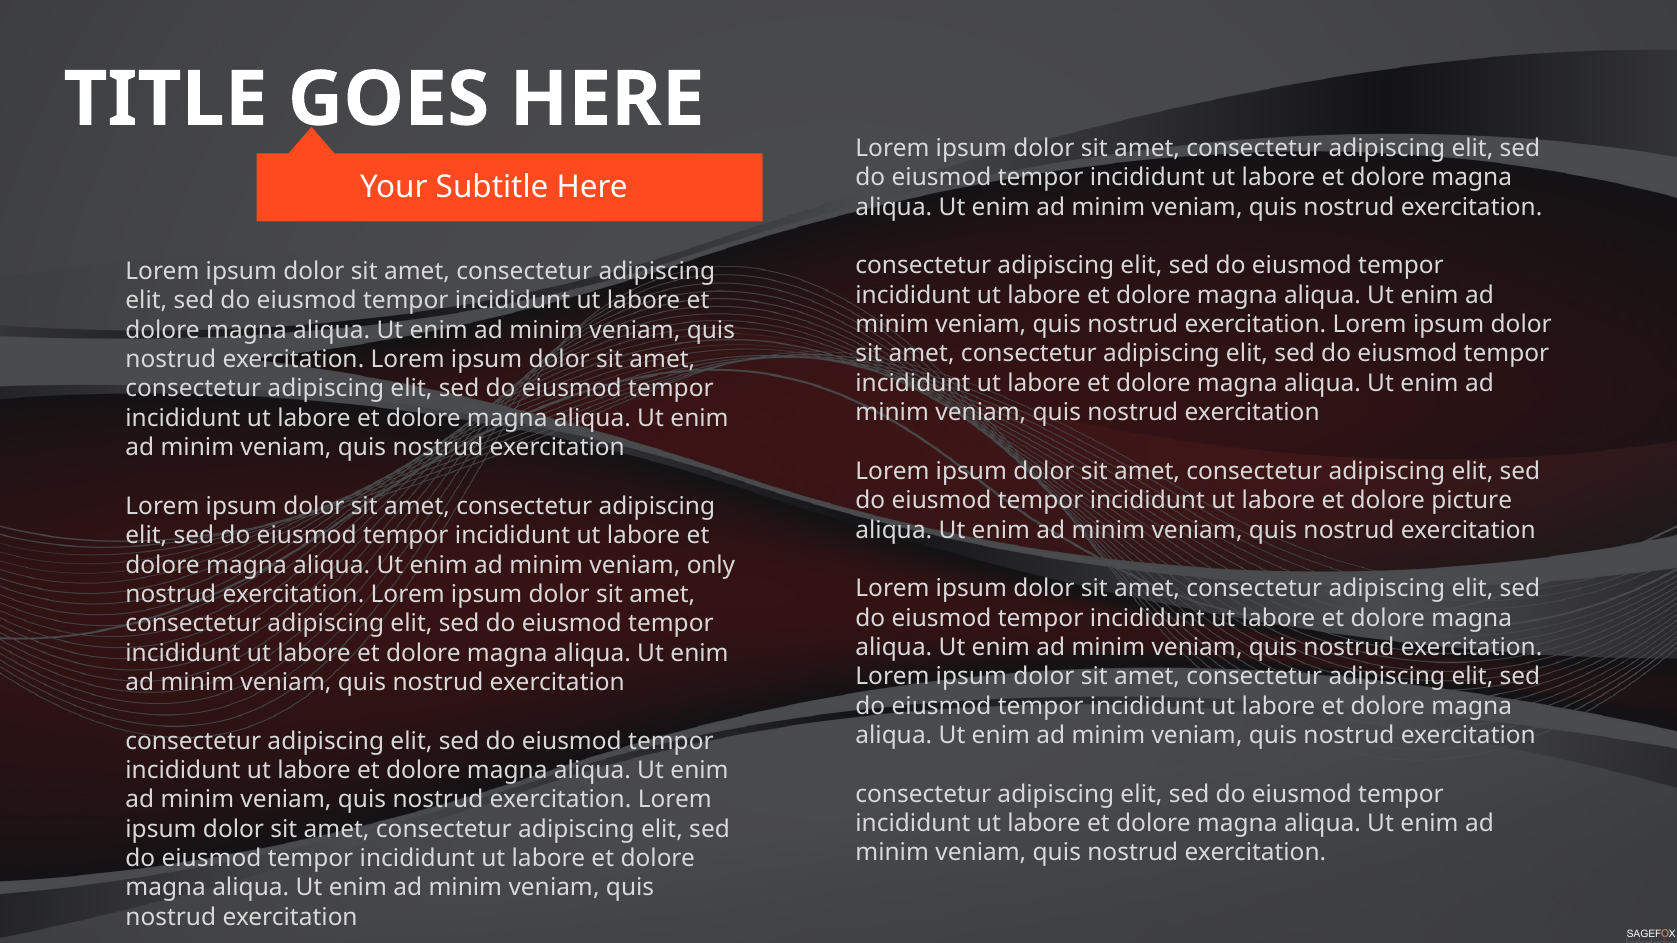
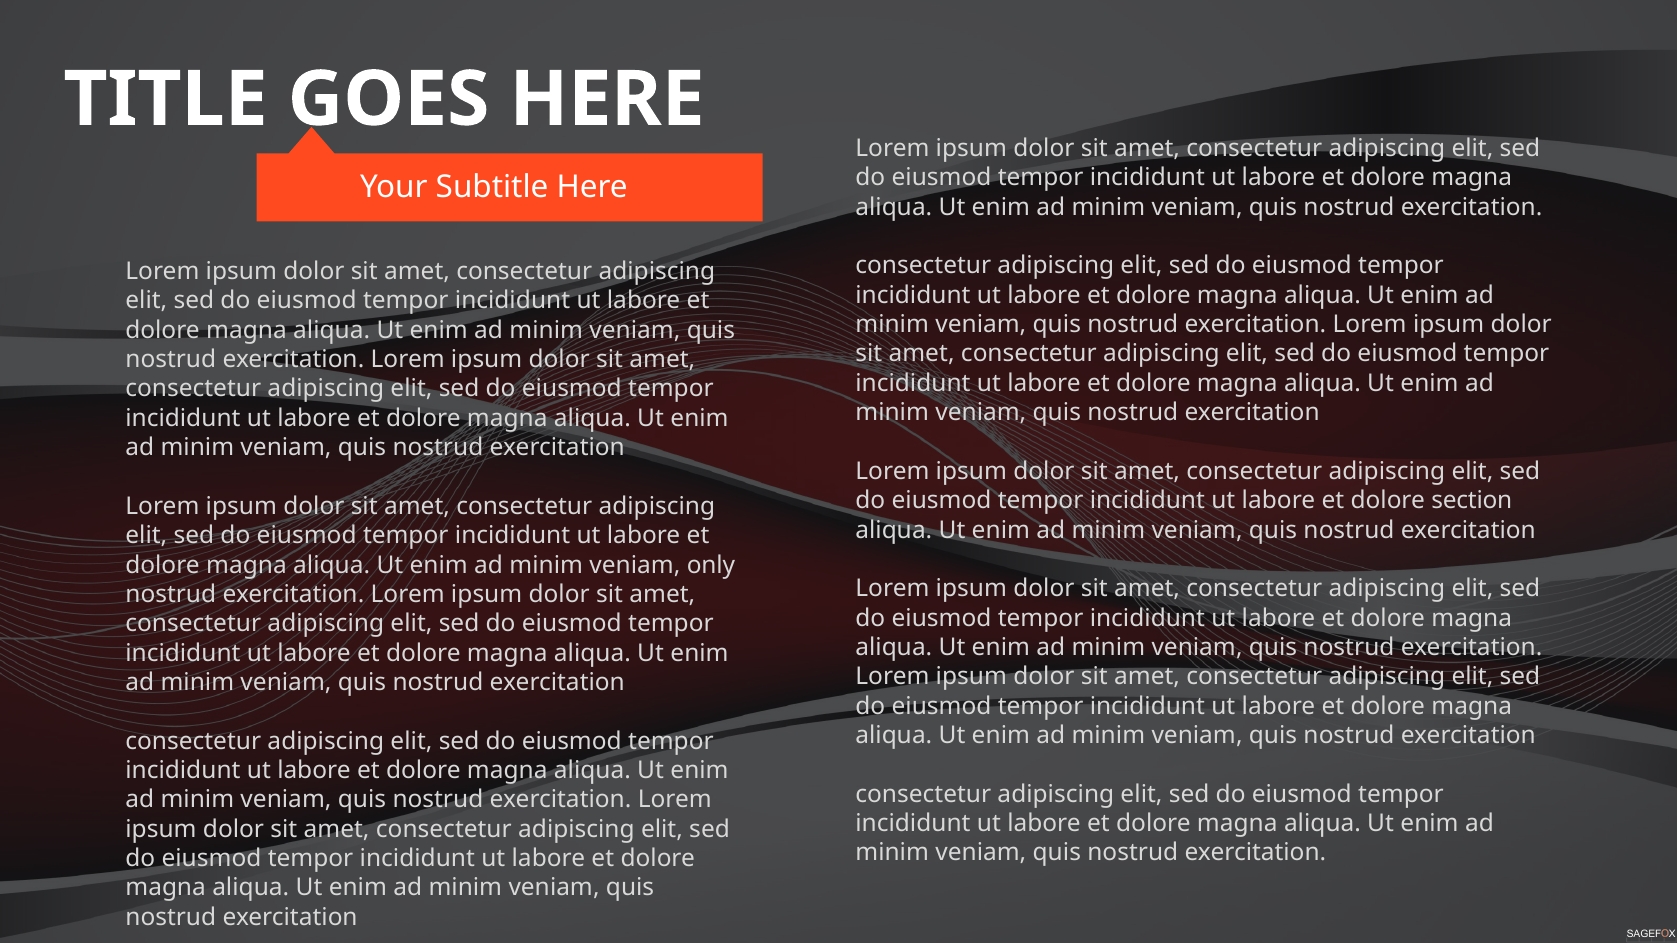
picture: picture -> section
